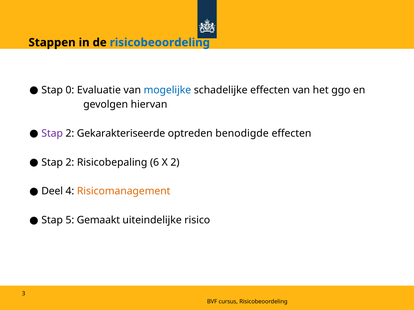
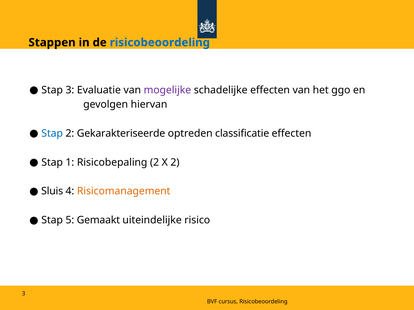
Stap 0: 0 -> 3
mogelijke colour: blue -> purple
Stap at (52, 134) colour: purple -> blue
benodigde: benodigde -> classificatie
2 at (70, 163): 2 -> 1
Risicobepaling 6: 6 -> 2
Deel: Deel -> Sluis
